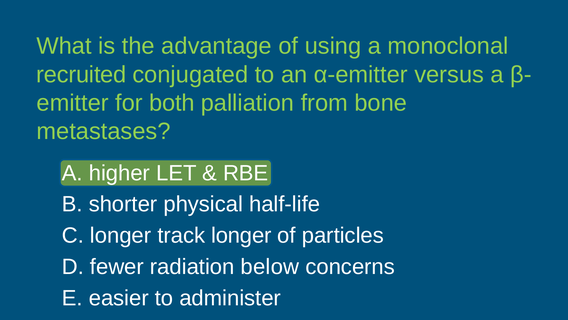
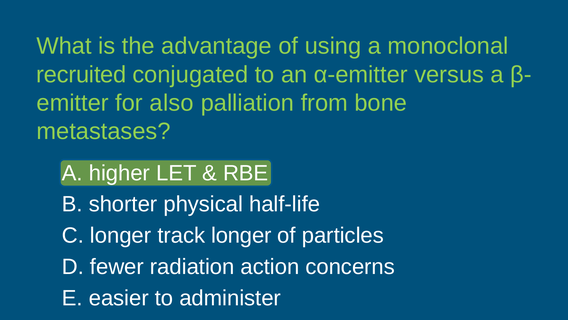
both: both -> also
below: below -> action
